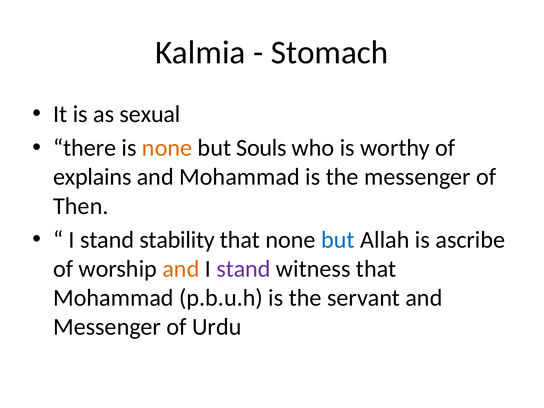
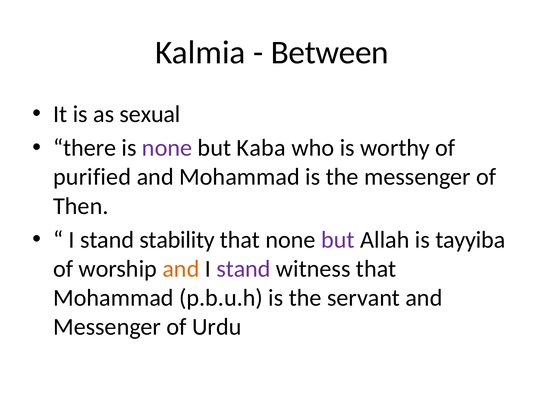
Stomach: Stomach -> Between
none at (167, 148) colour: orange -> purple
Souls: Souls -> Kaba
explains: explains -> purified
but at (338, 240) colour: blue -> purple
ascribe: ascribe -> tayyiba
